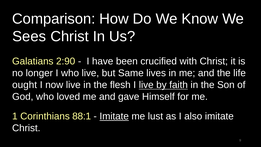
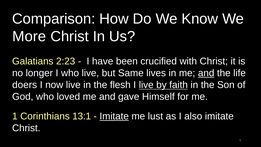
Sees: Sees -> More
2:90: 2:90 -> 2:23
and at (206, 73) underline: none -> present
ought: ought -> doers
88:1: 88:1 -> 13:1
